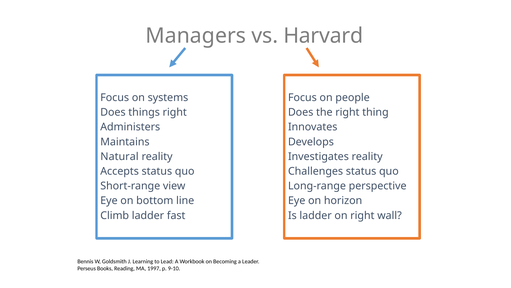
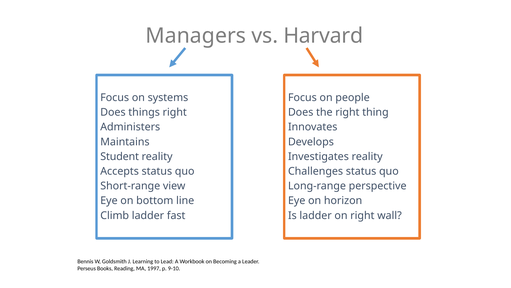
Natural: Natural -> Student
